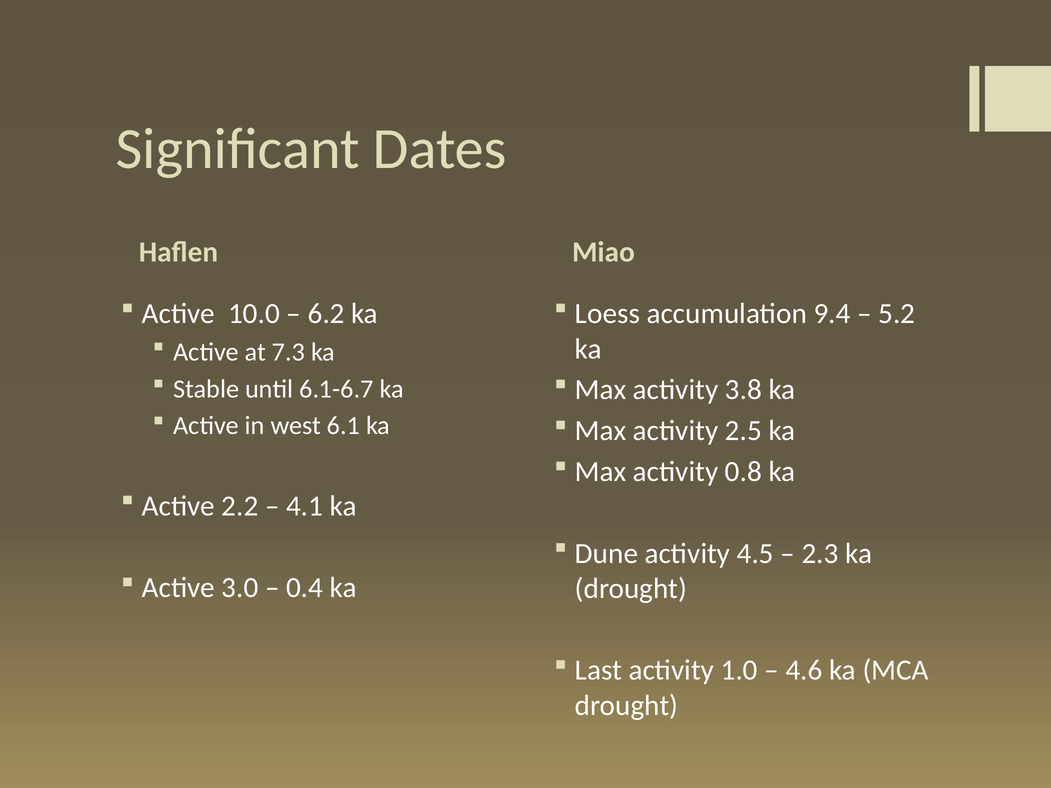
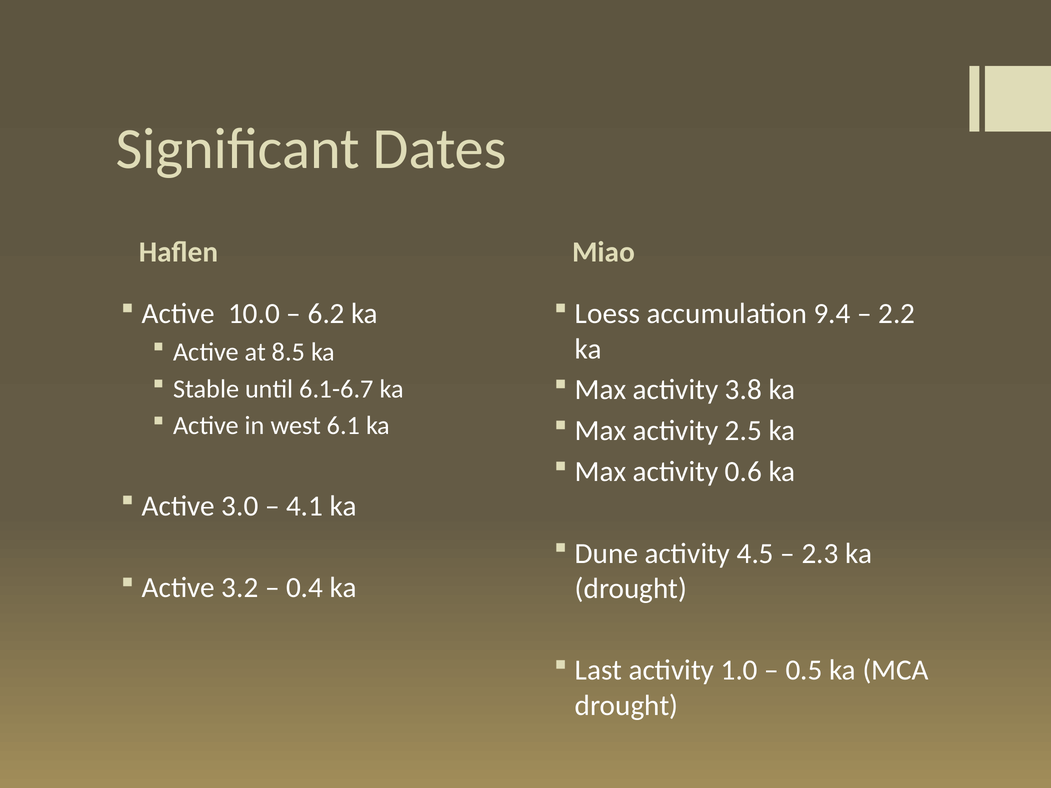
5.2: 5.2 -> 2.2
7.3: 7.3 -> 8.5
0.8: 0.8 -> 0.6
2.2: 2.2 -> 3.0
3.0: 3.0 -> 3.2
4.6: 4.6 -> 0.5
